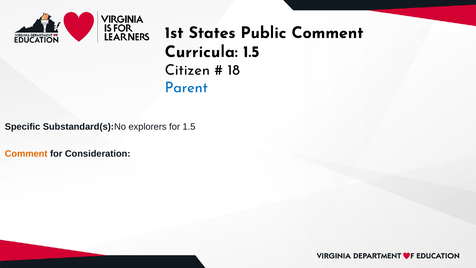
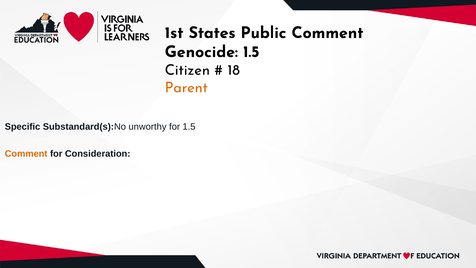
Curricula: Curricula -> Genocide
Parent colour: blue -> orange
explorers: explorers -> unworthy
